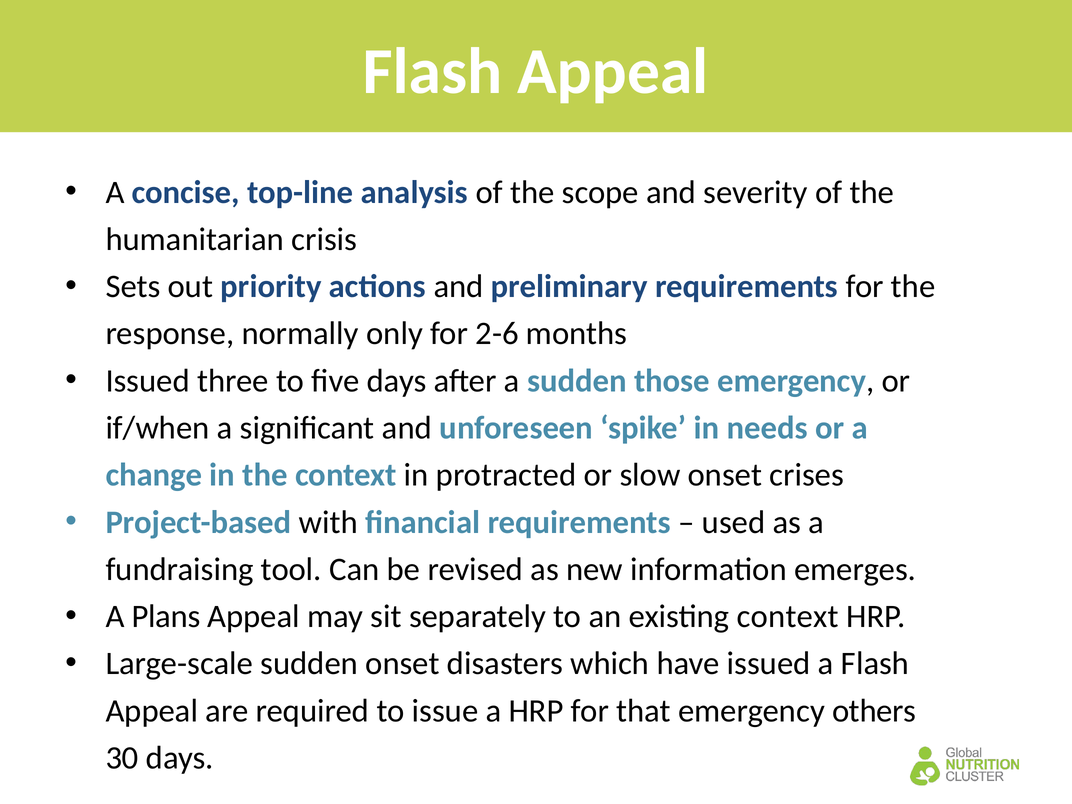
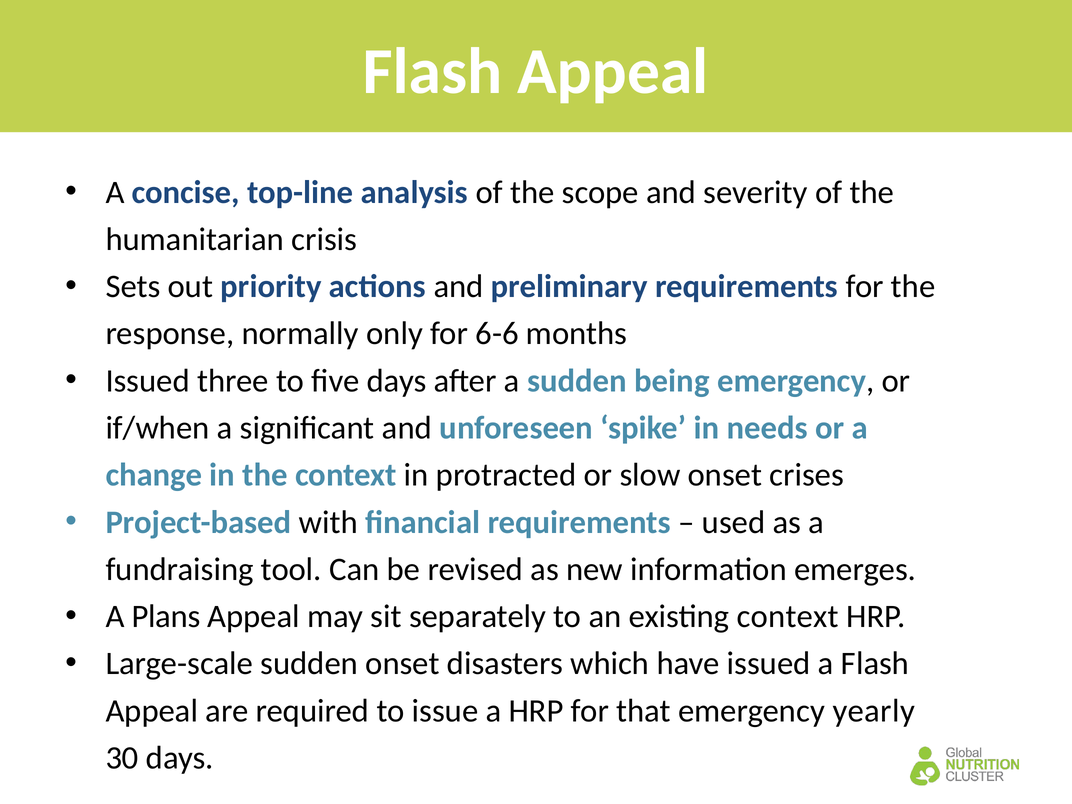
2-6: 2-6 -> 6-6
those: those -> being
others: others -> yearly
